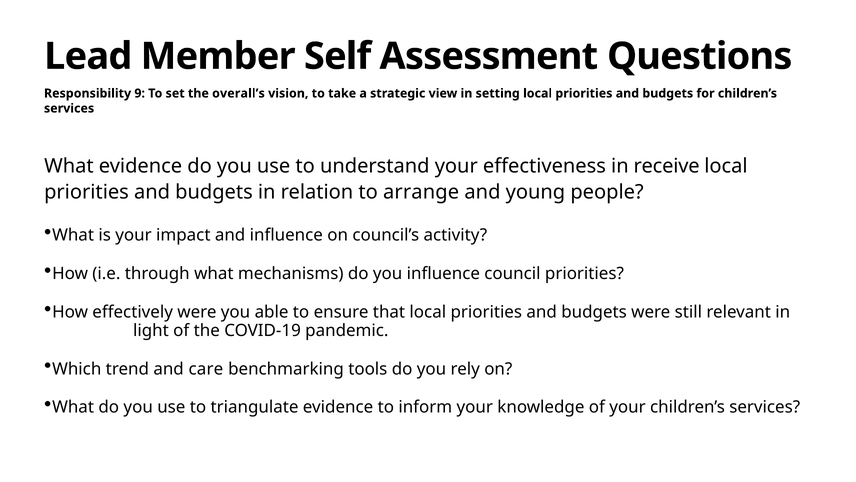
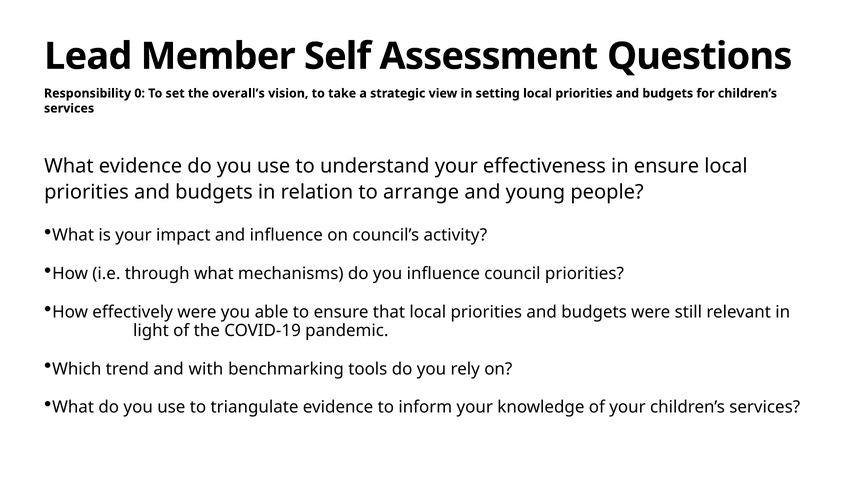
9: 9 -> 0
in receive: receive -> ensure
care: care -> with
